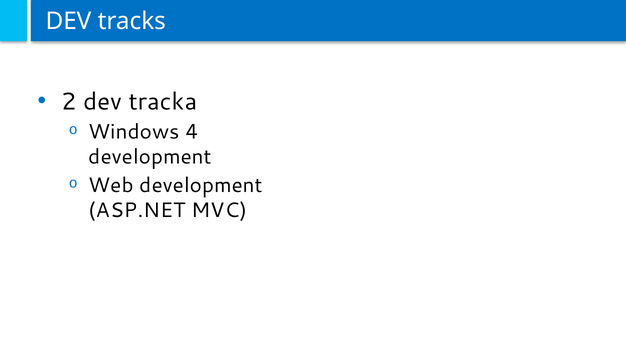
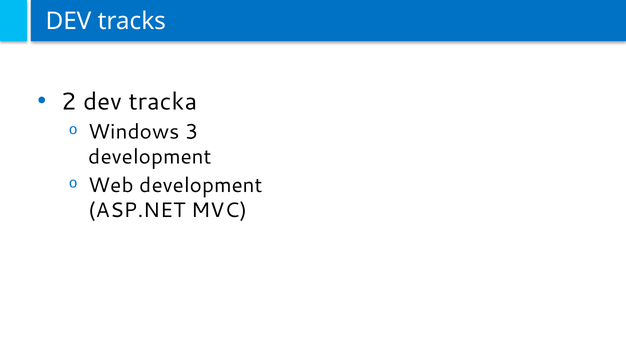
4: 4 -> 3
